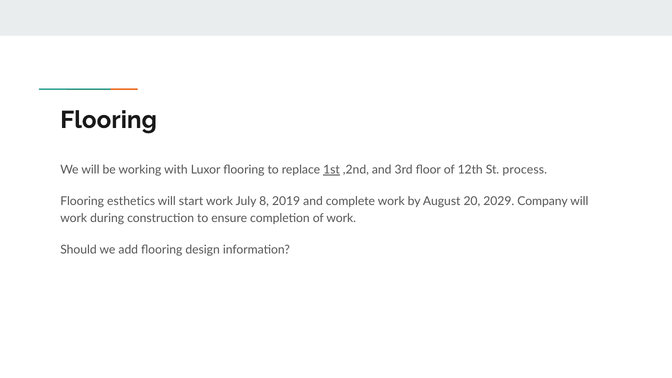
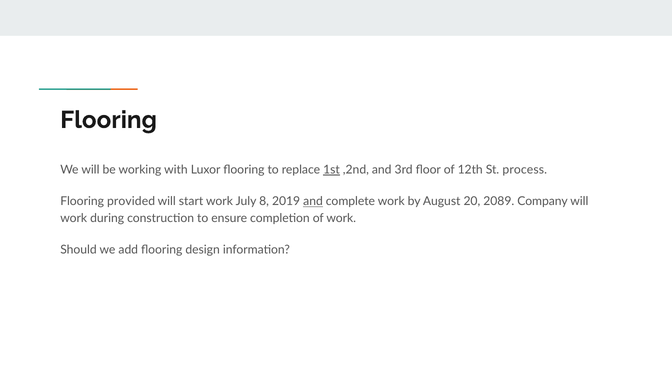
esthetics: esthetics -> provided
and at (313, 201) underline: none -> present
2029: 2029 -> 2089
